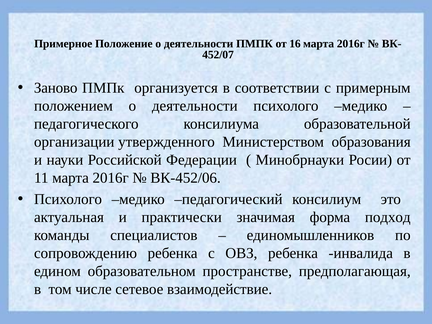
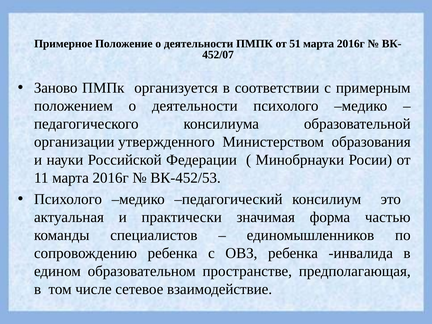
16: 16 -> 51
ВК-452/06: ВК-452/06 -> ВК-452/53
подход: подход -> частью
